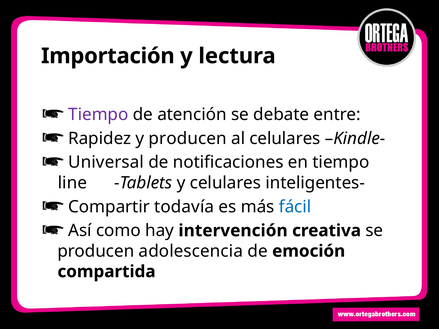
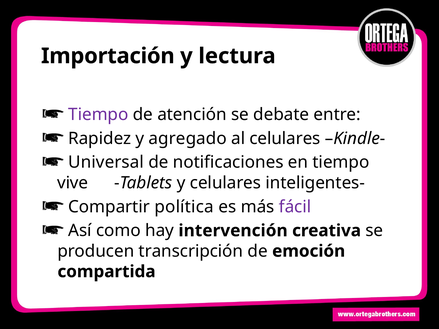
y producen: producen -> agregado
line: line -> vive
todavía: todavía -> política
fácil colour: blue -> purple
adolescencia: adolescencia -> transcripción
